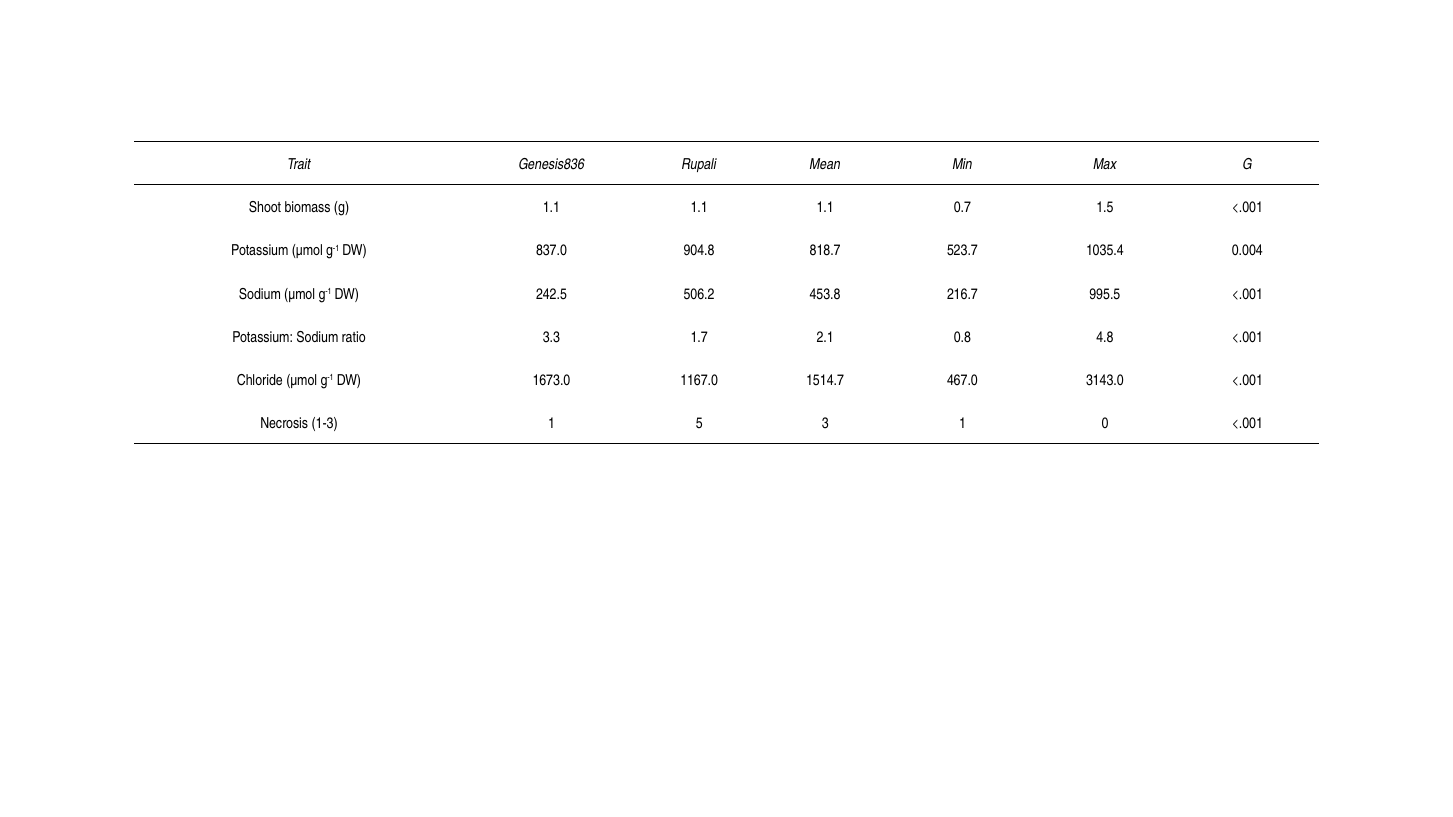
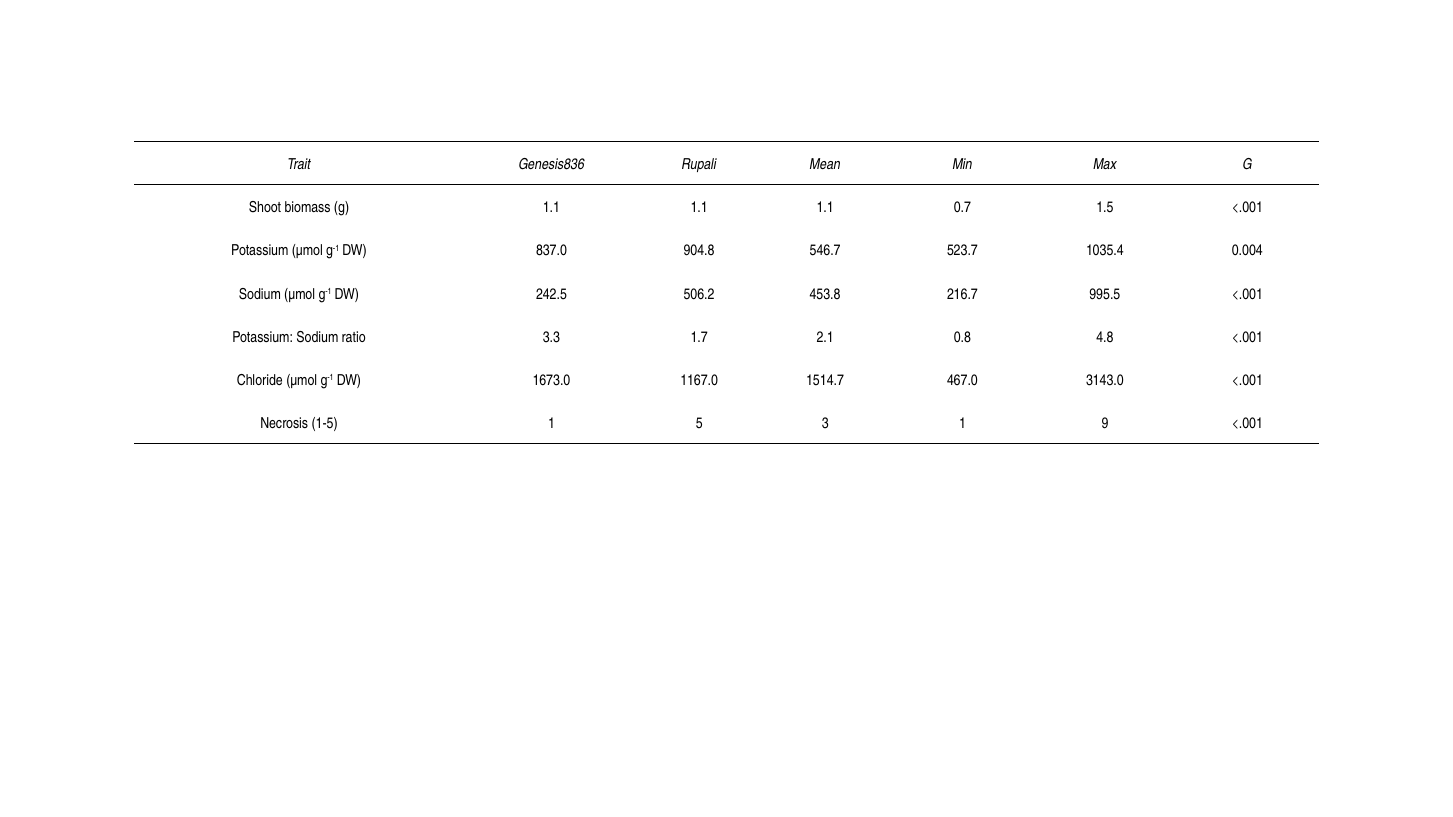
818.7: 818.7 -> 546.7
1-3: 1-3 -> 1-5
0: 0 -> 9
